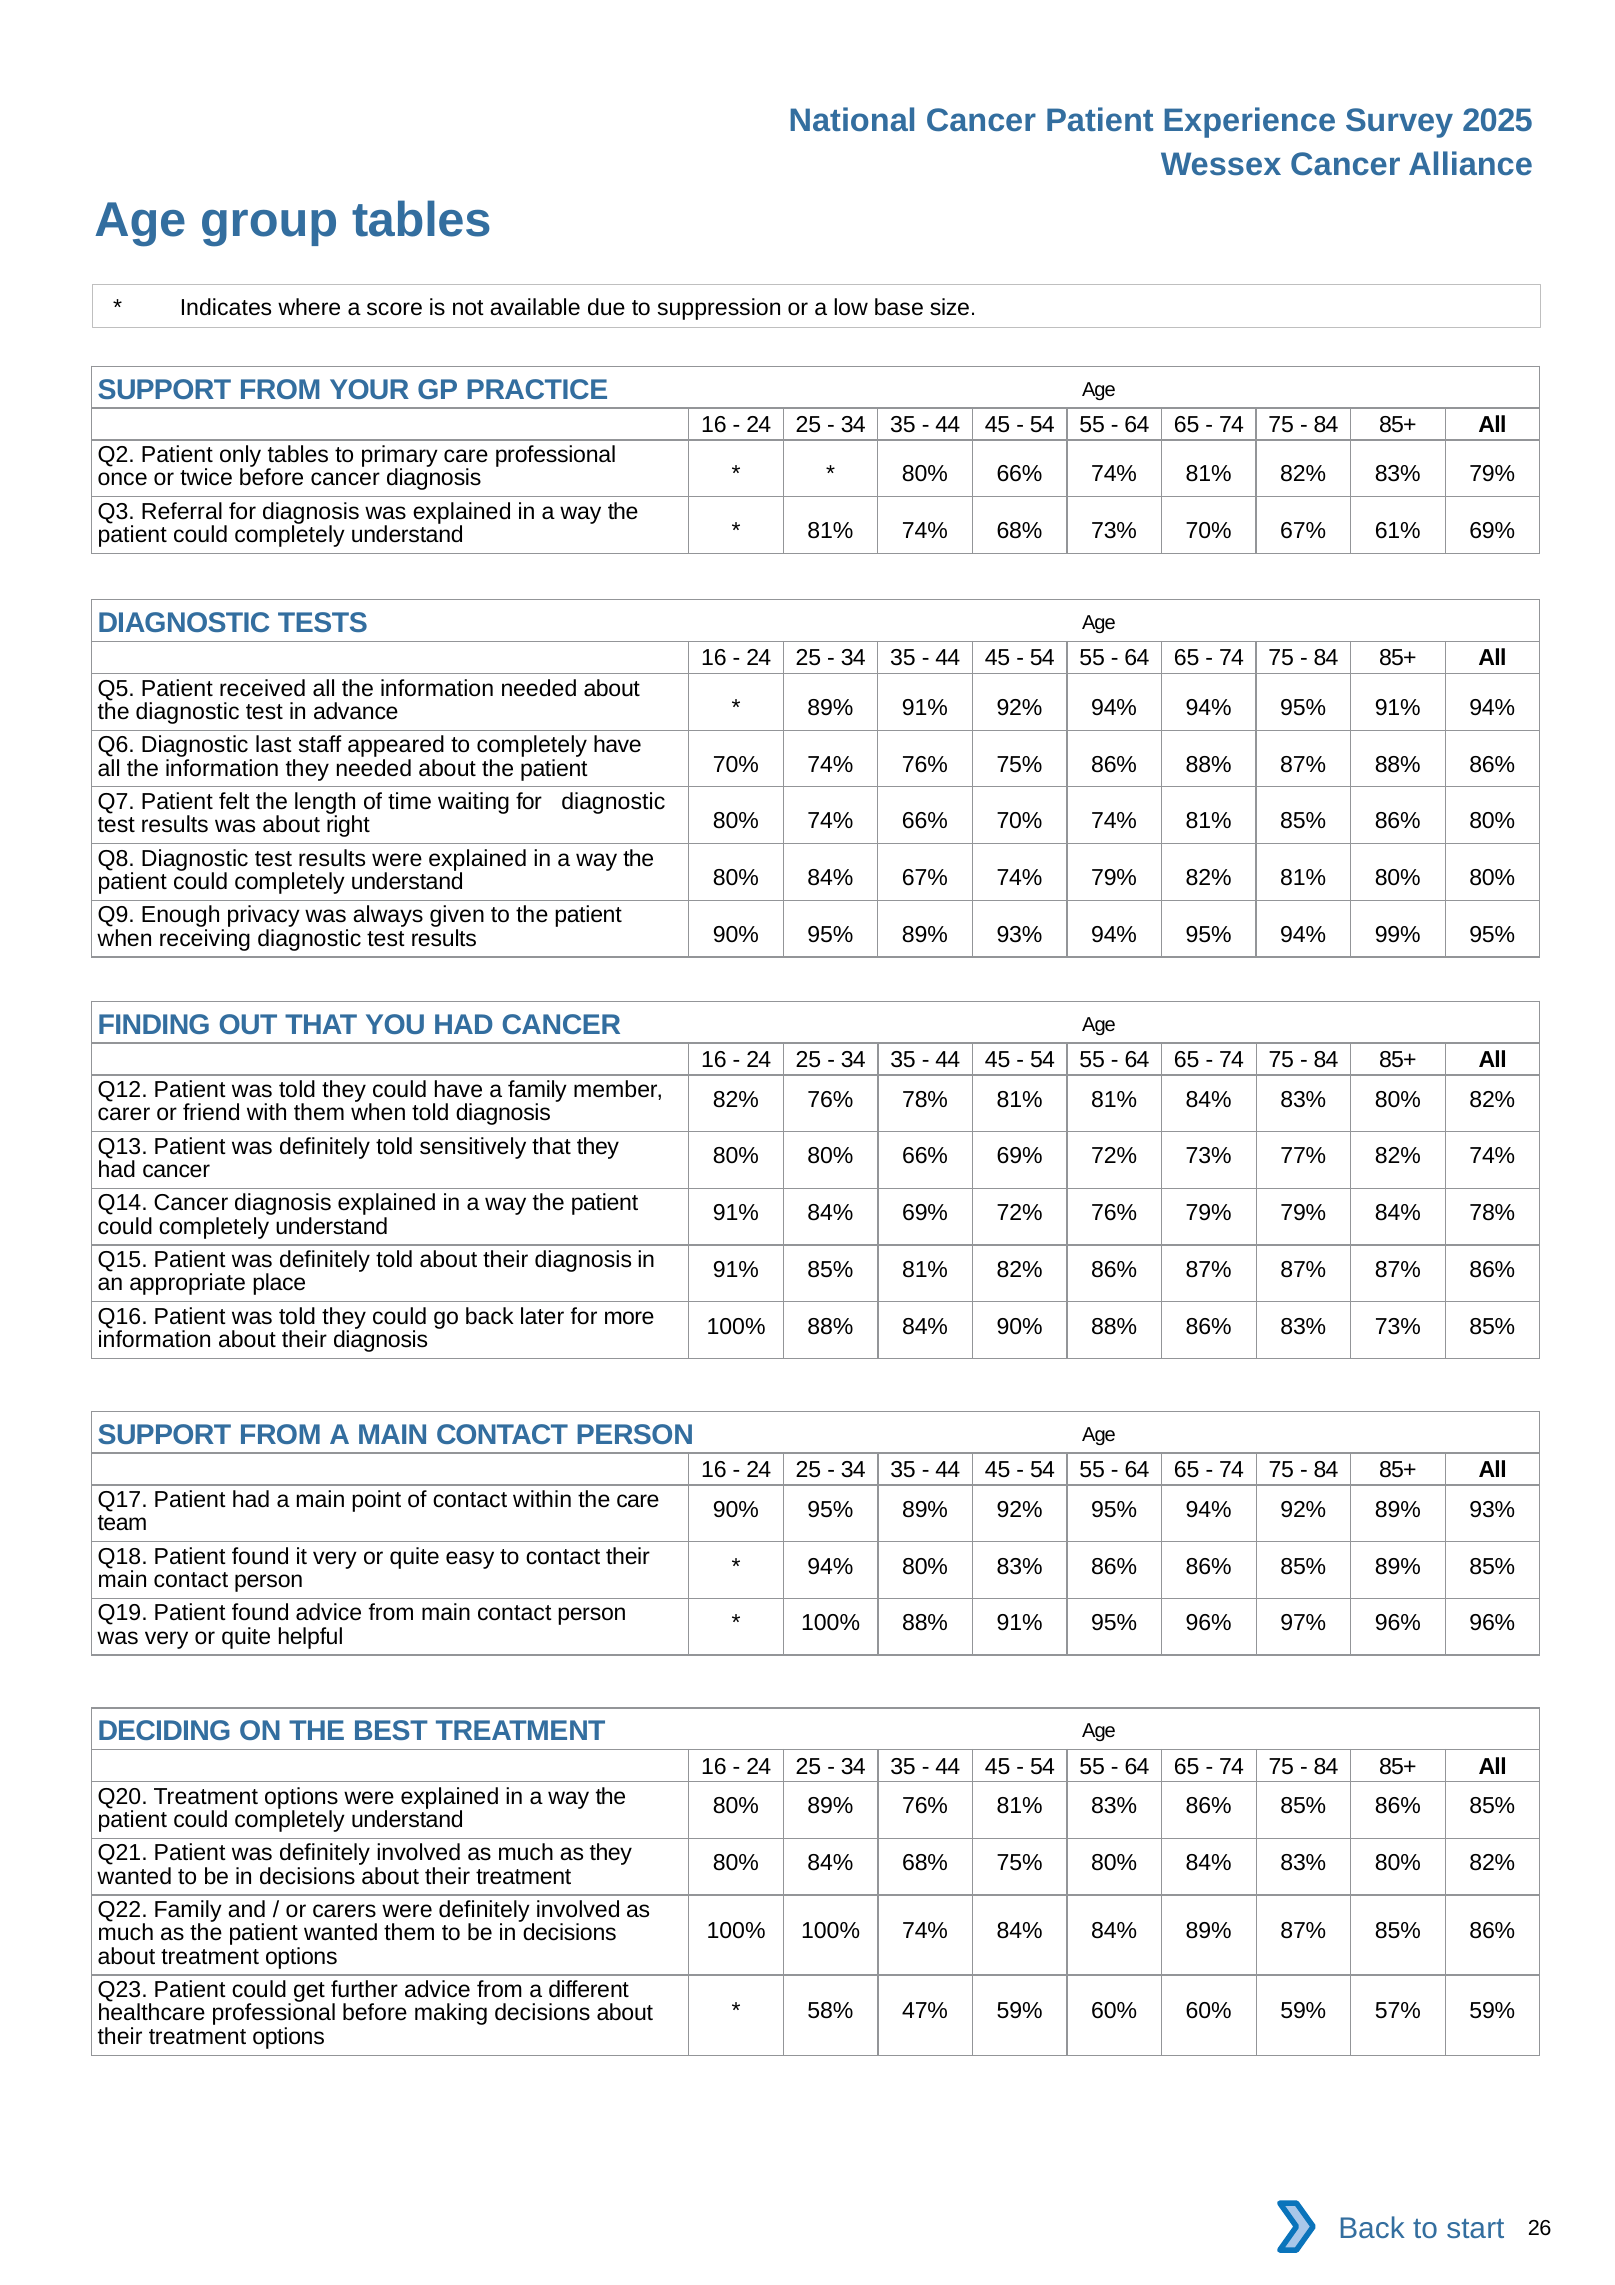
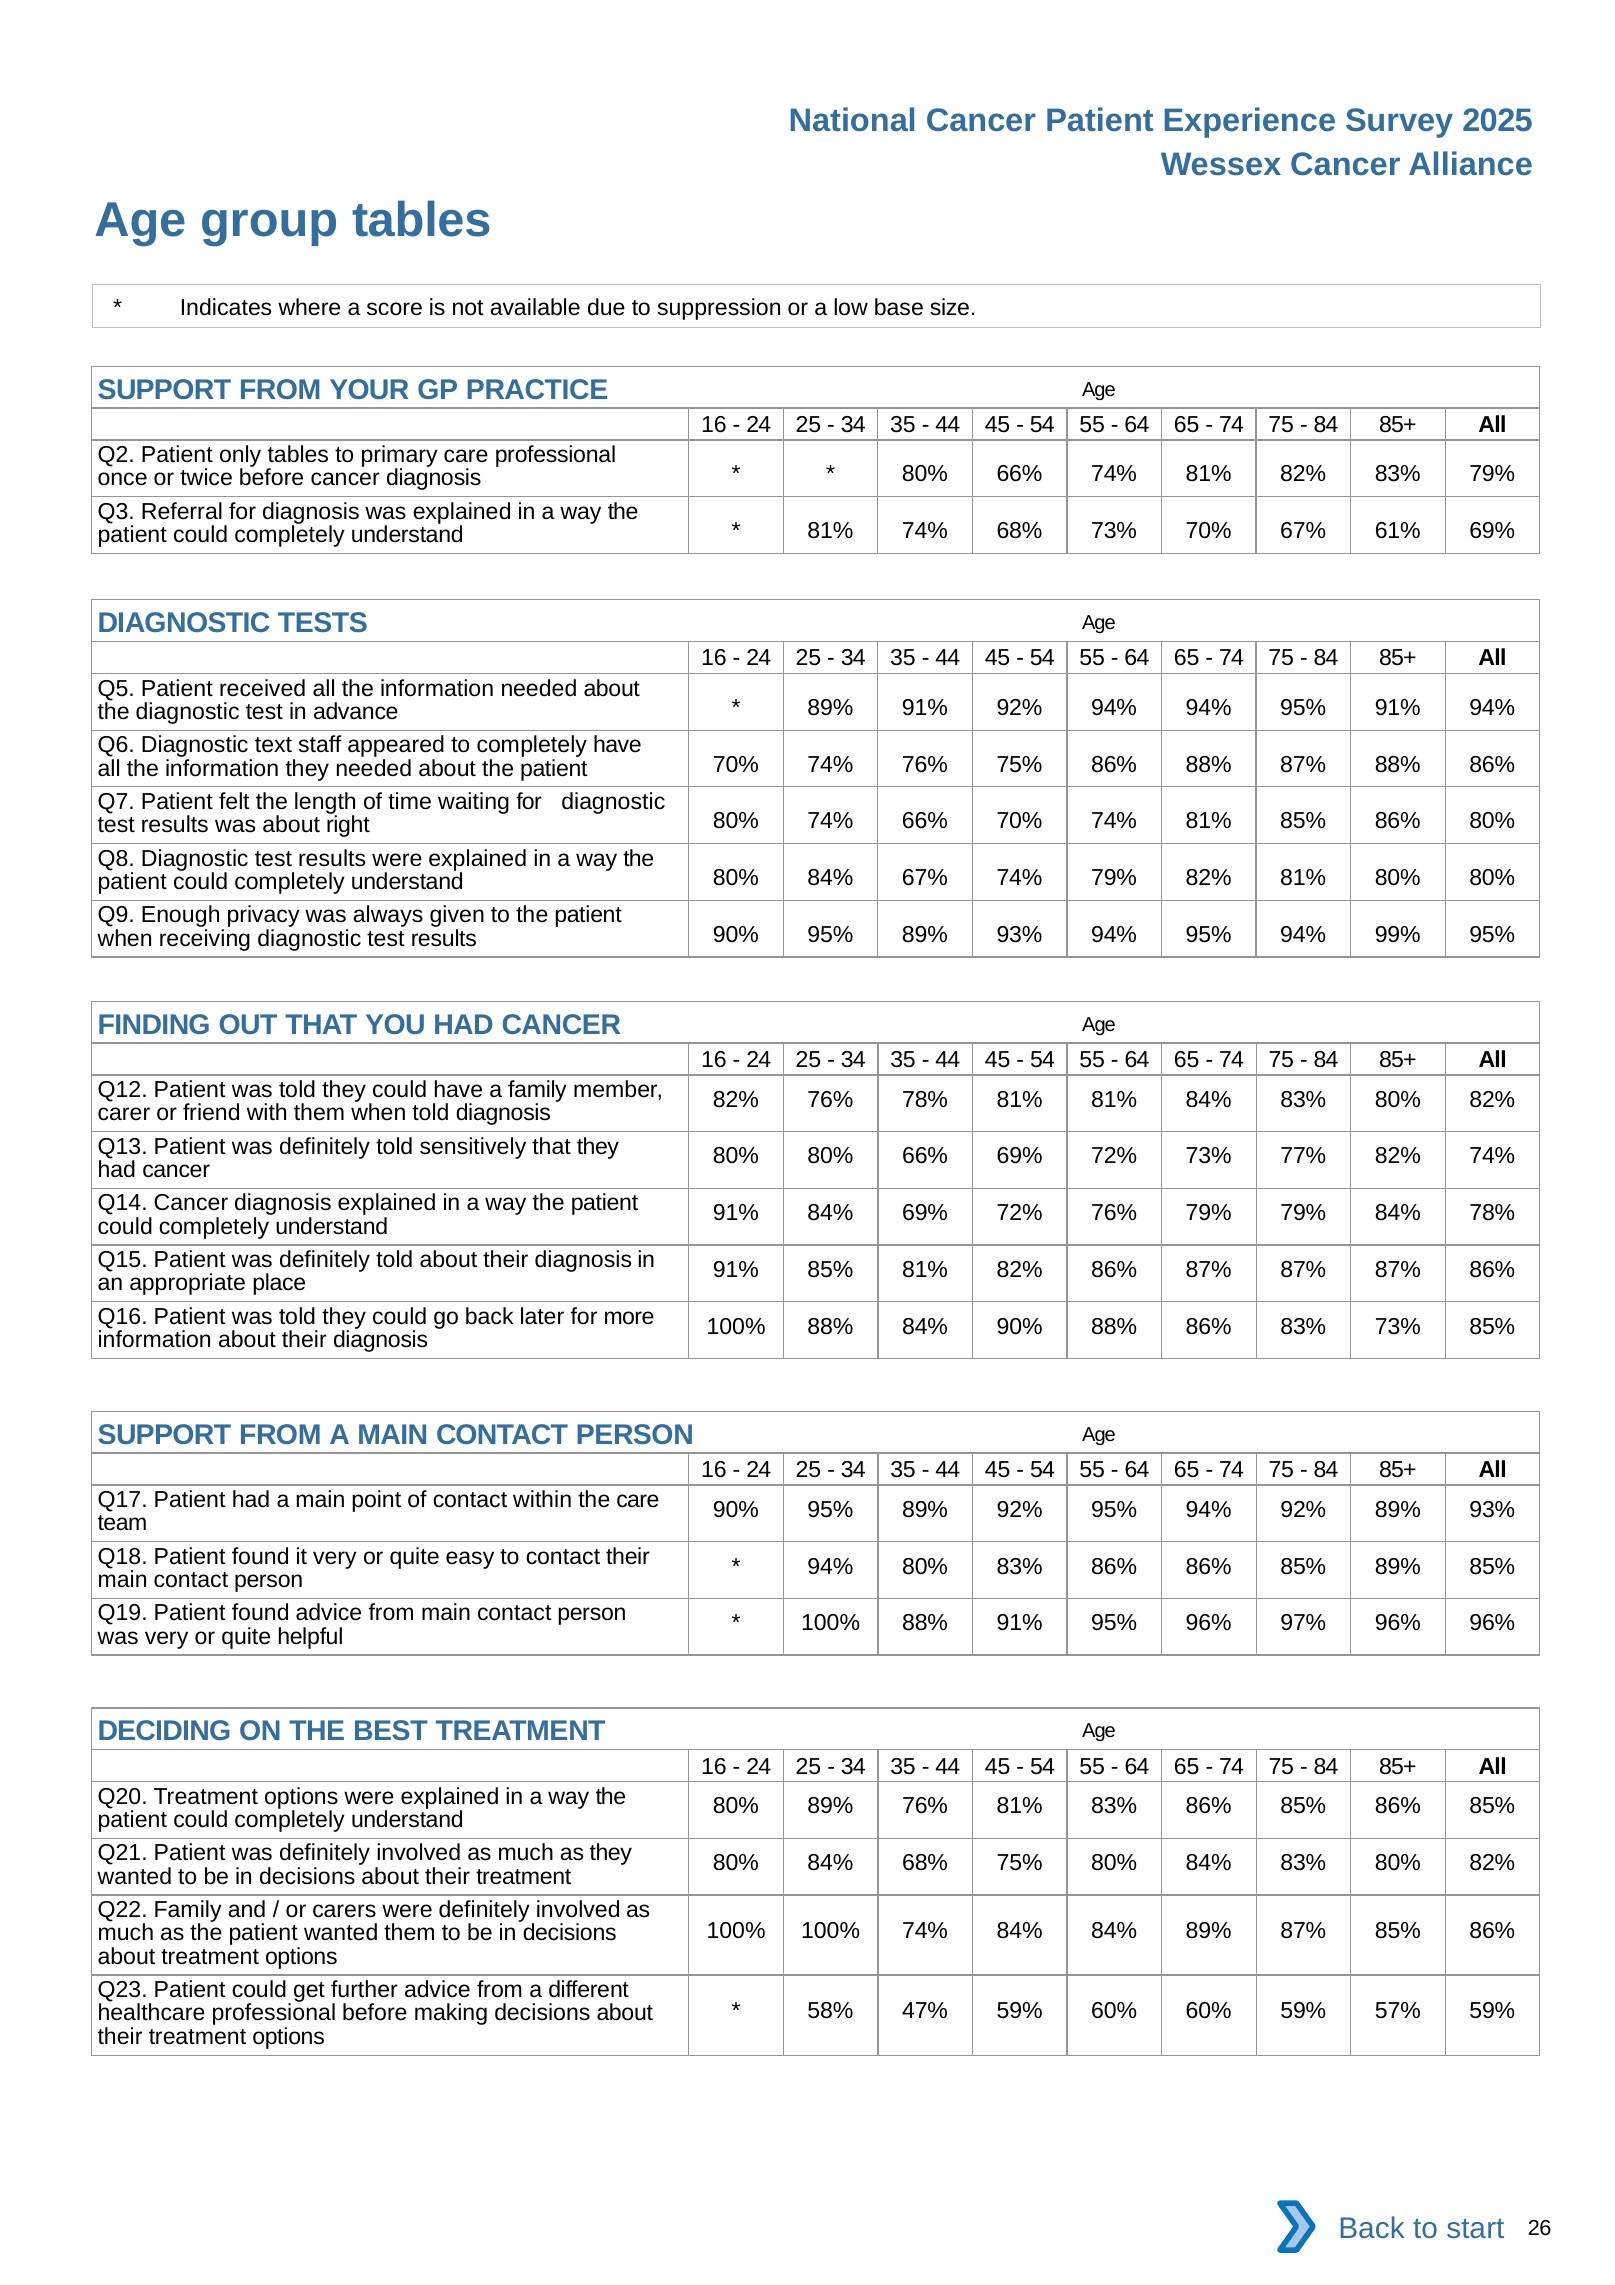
last: last -> text
